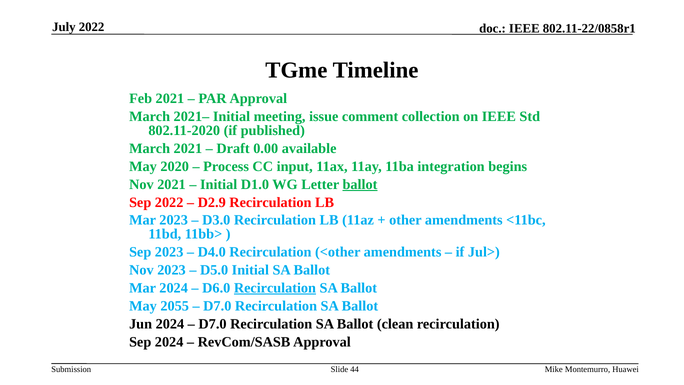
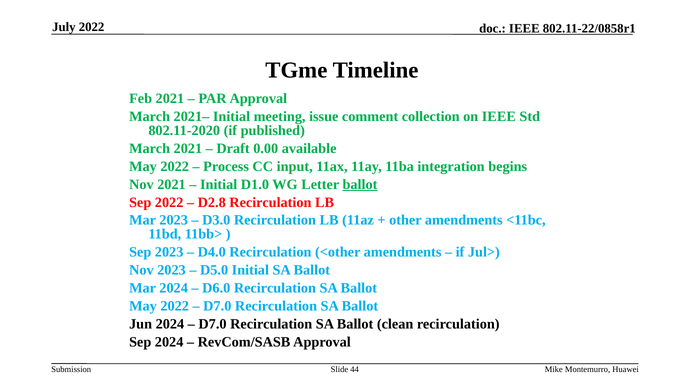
2020 at (175, 166): 2020 -> 2022
D2.9: D2.9 -> D2.8
Recirculation at (275, 288) underline: present -> none
2055 at (175, 306): 2055 -> 2022
